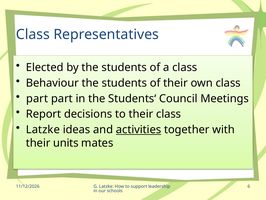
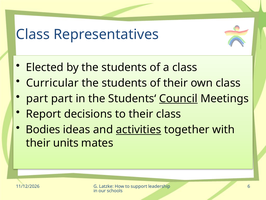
Behaviour: Behaviour -> Curricular
Council underline: none -> present
Latzke at (43, 129): Latzke -> Bodies
